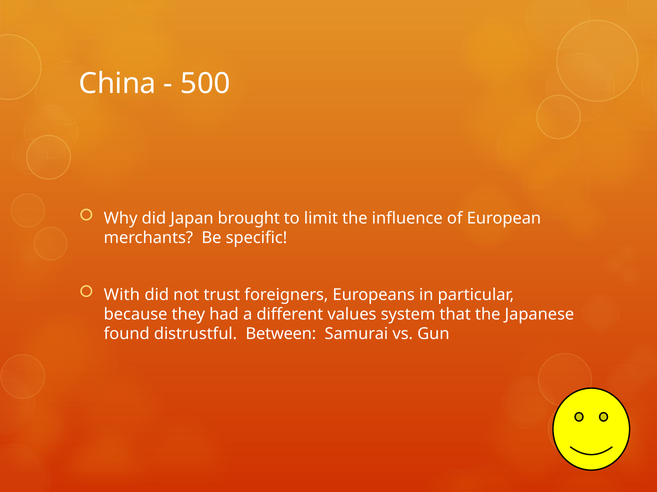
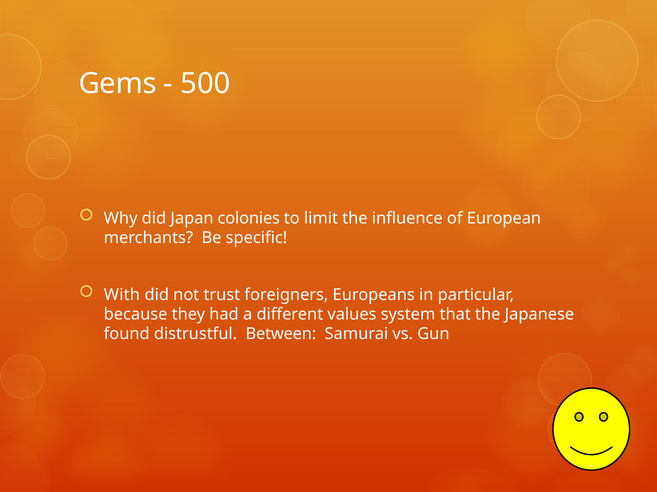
China: China -> Gems
brought: brought -> colonies
